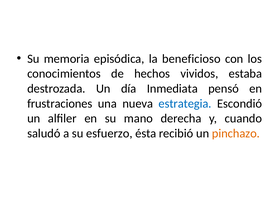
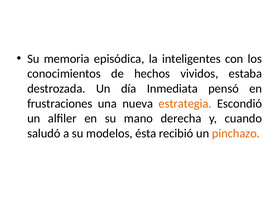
beneficioso: beneficioso -> inteligentes
estrategia colour: blue -> orange
esfuerzo: esfuerzo -> modelos
